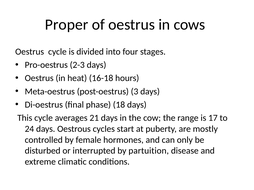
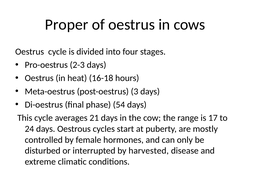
18: 18 -> 54
partuition: partuition -> harvested
